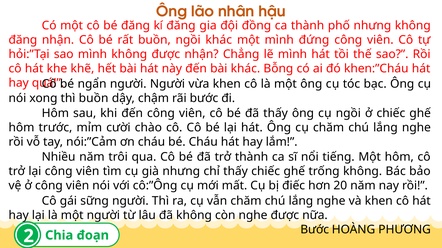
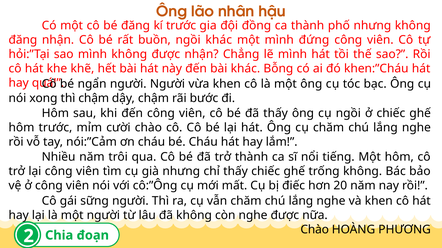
đăng at (181, 26): đăng -> trước
thì buồn: buồn -> chậm
Bước at (315, 230): Bước -> Chào
